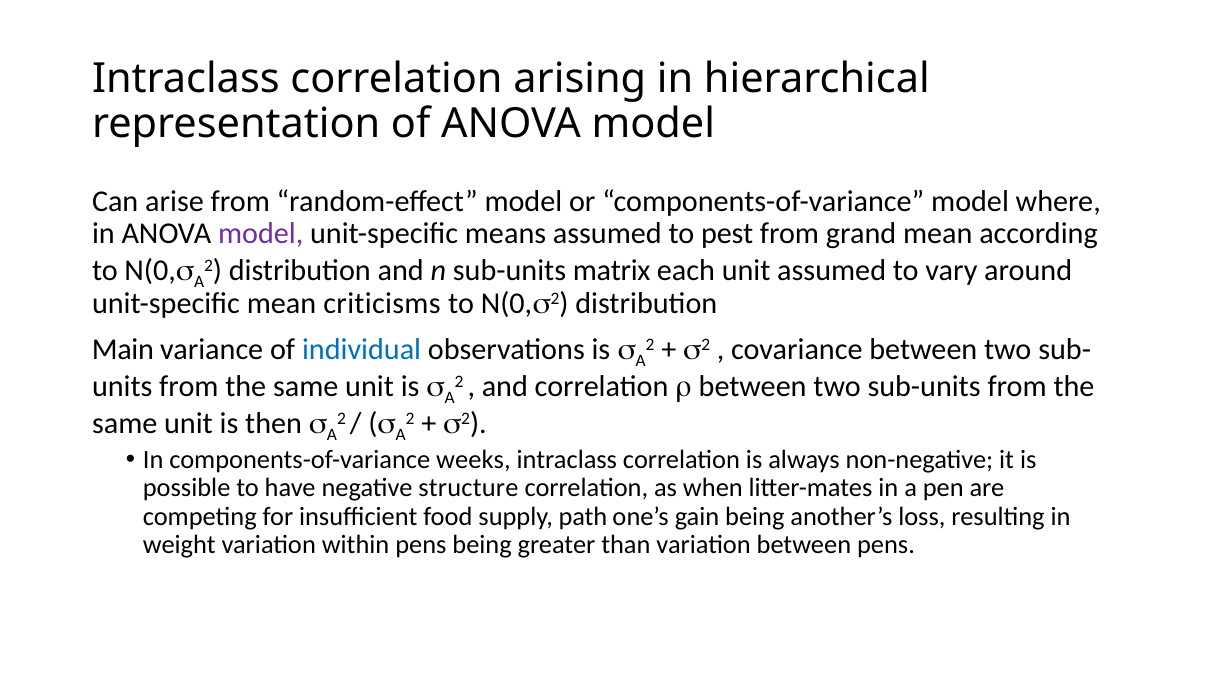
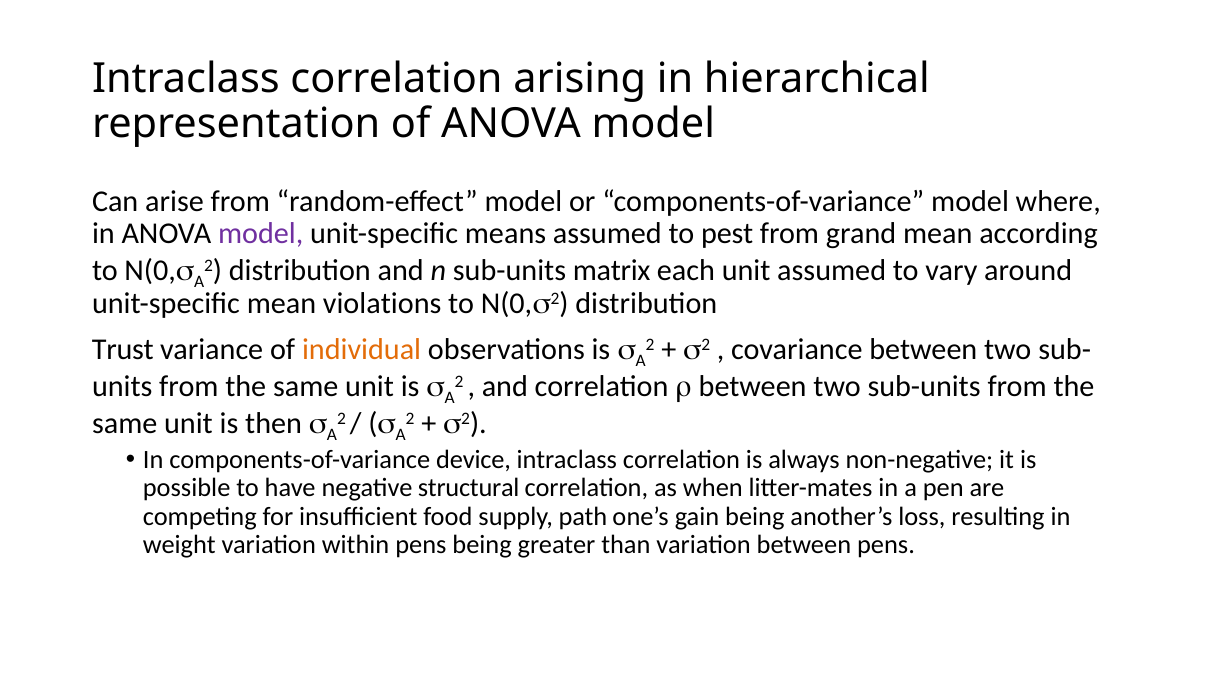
criticisms: criticisms -> violations
Main: Main -> Trust
individual colour: blue -> orange
weeks: weeks -> device
structure: structure -> structural
